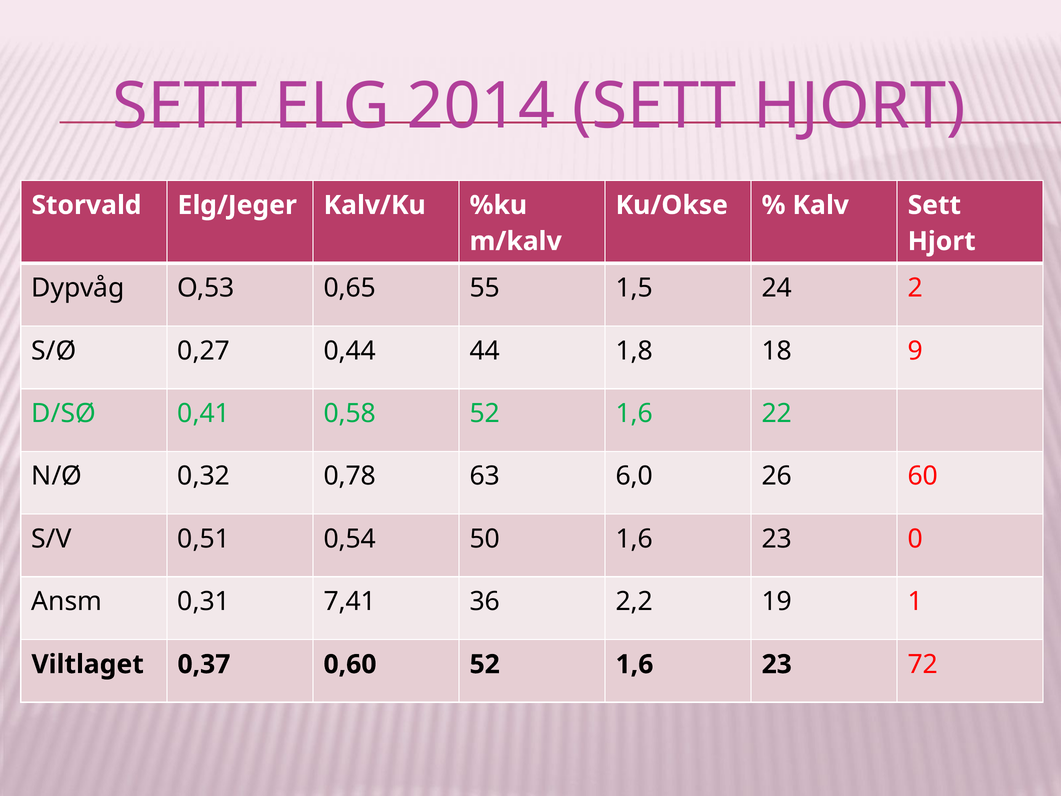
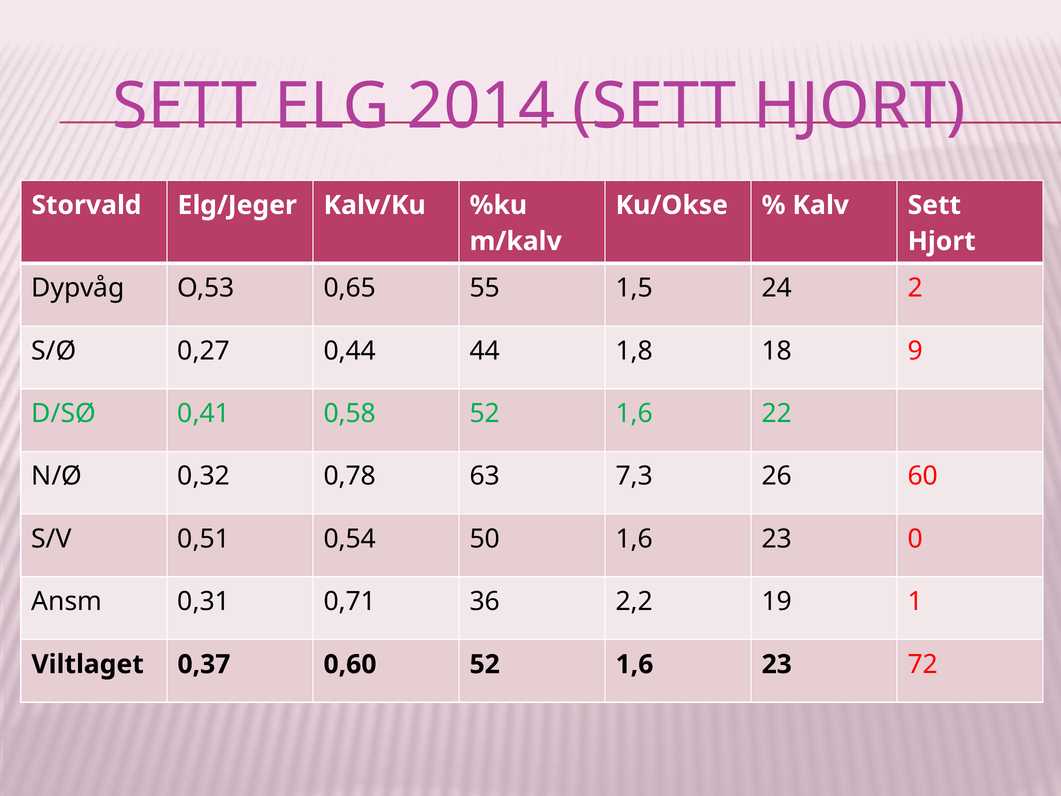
6,0: 6,0 -> 7,3
7,41: 7,41 -> 0,71
